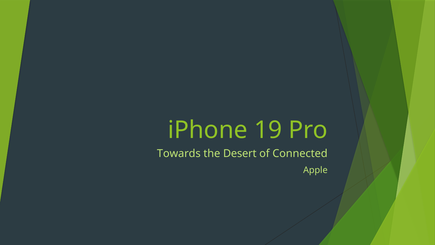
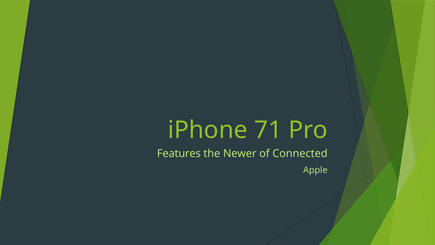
19: 19 -> 71
Towards: Towards -> Features
Desert: Desert -> Newer
